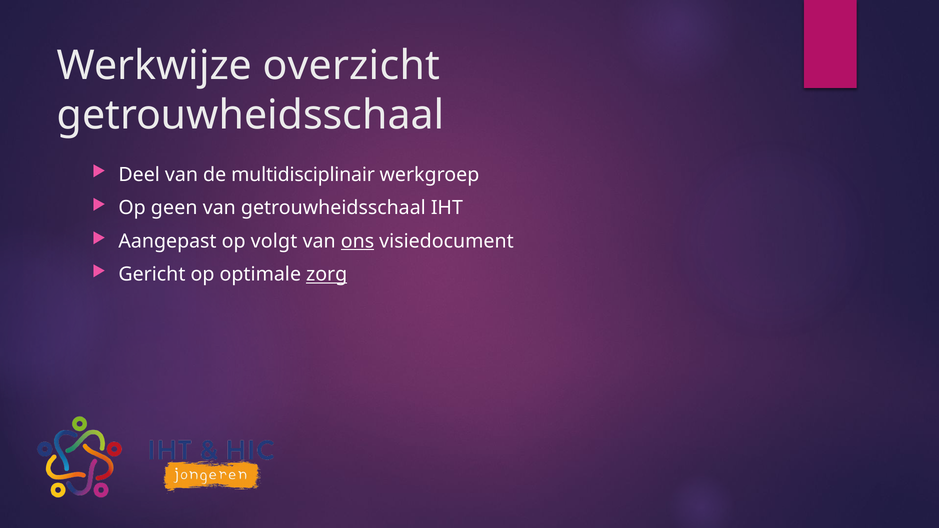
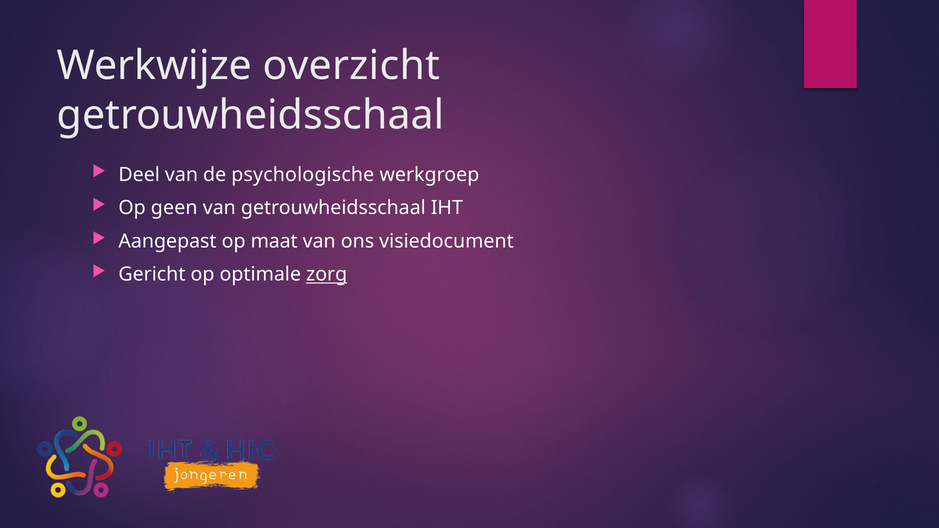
multidisciplinair: multidisciplinair -> psychologische
volgt: volgt -> maat
ons underline: present -> none
